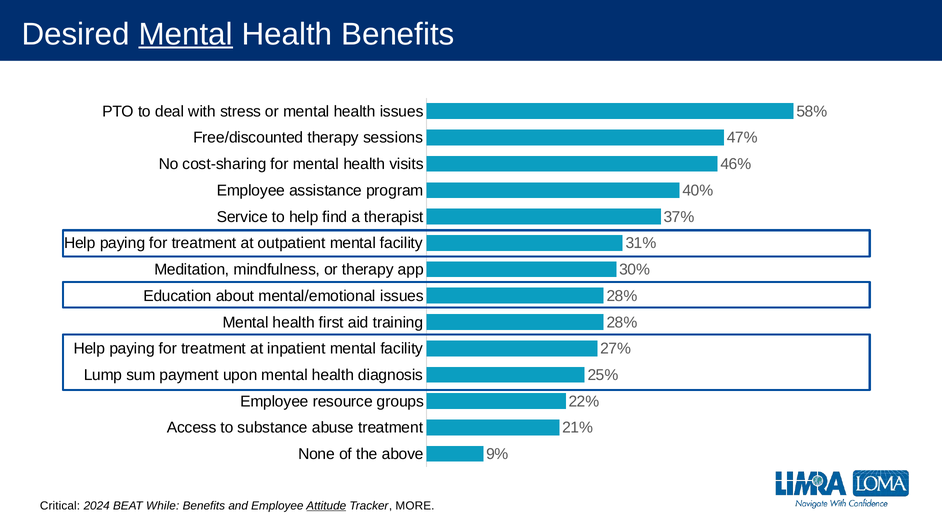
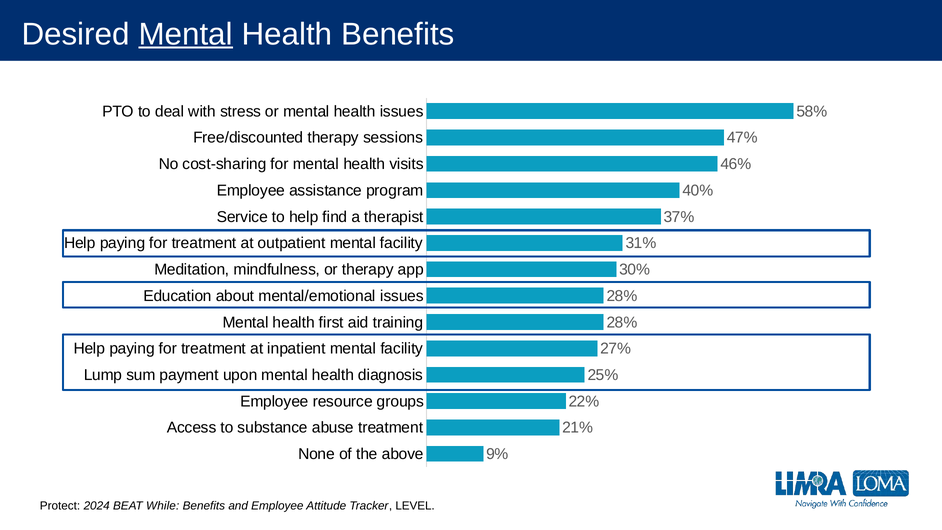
Critical: Critical -> Protect
Attitude underline: present -> none
MORE: MORE -> LEVEL
